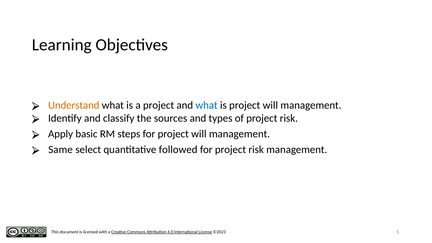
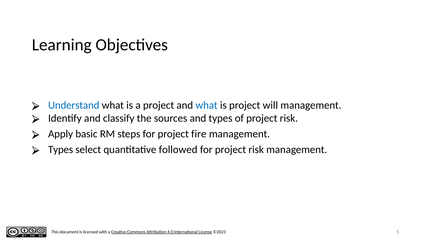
Understand colour: orange -> blue
for project will: will -> fire
Same at (60, 149): Same -> Types
